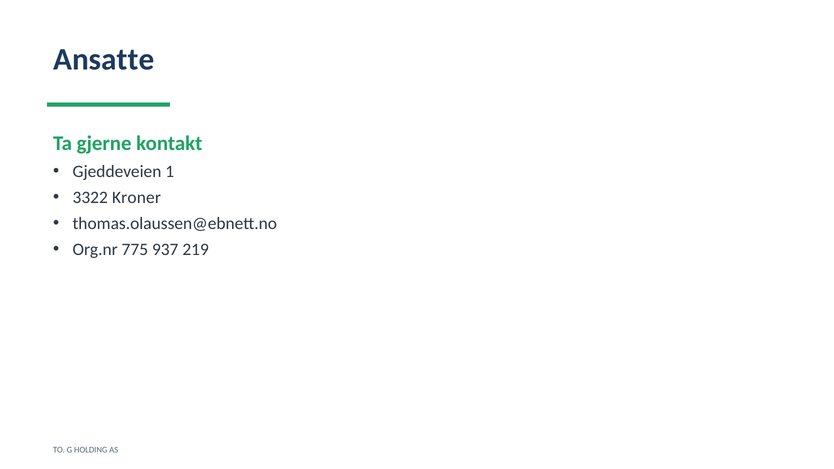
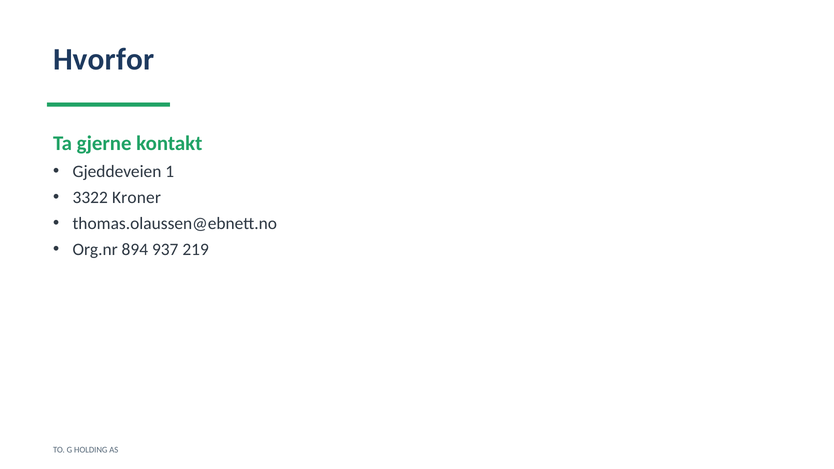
Ansatte: Ansatte -> Hvorfor
775: 775 -> 894
